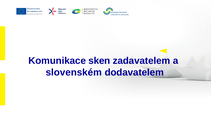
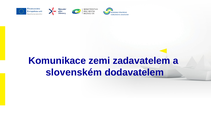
sken: sken -> zemi
